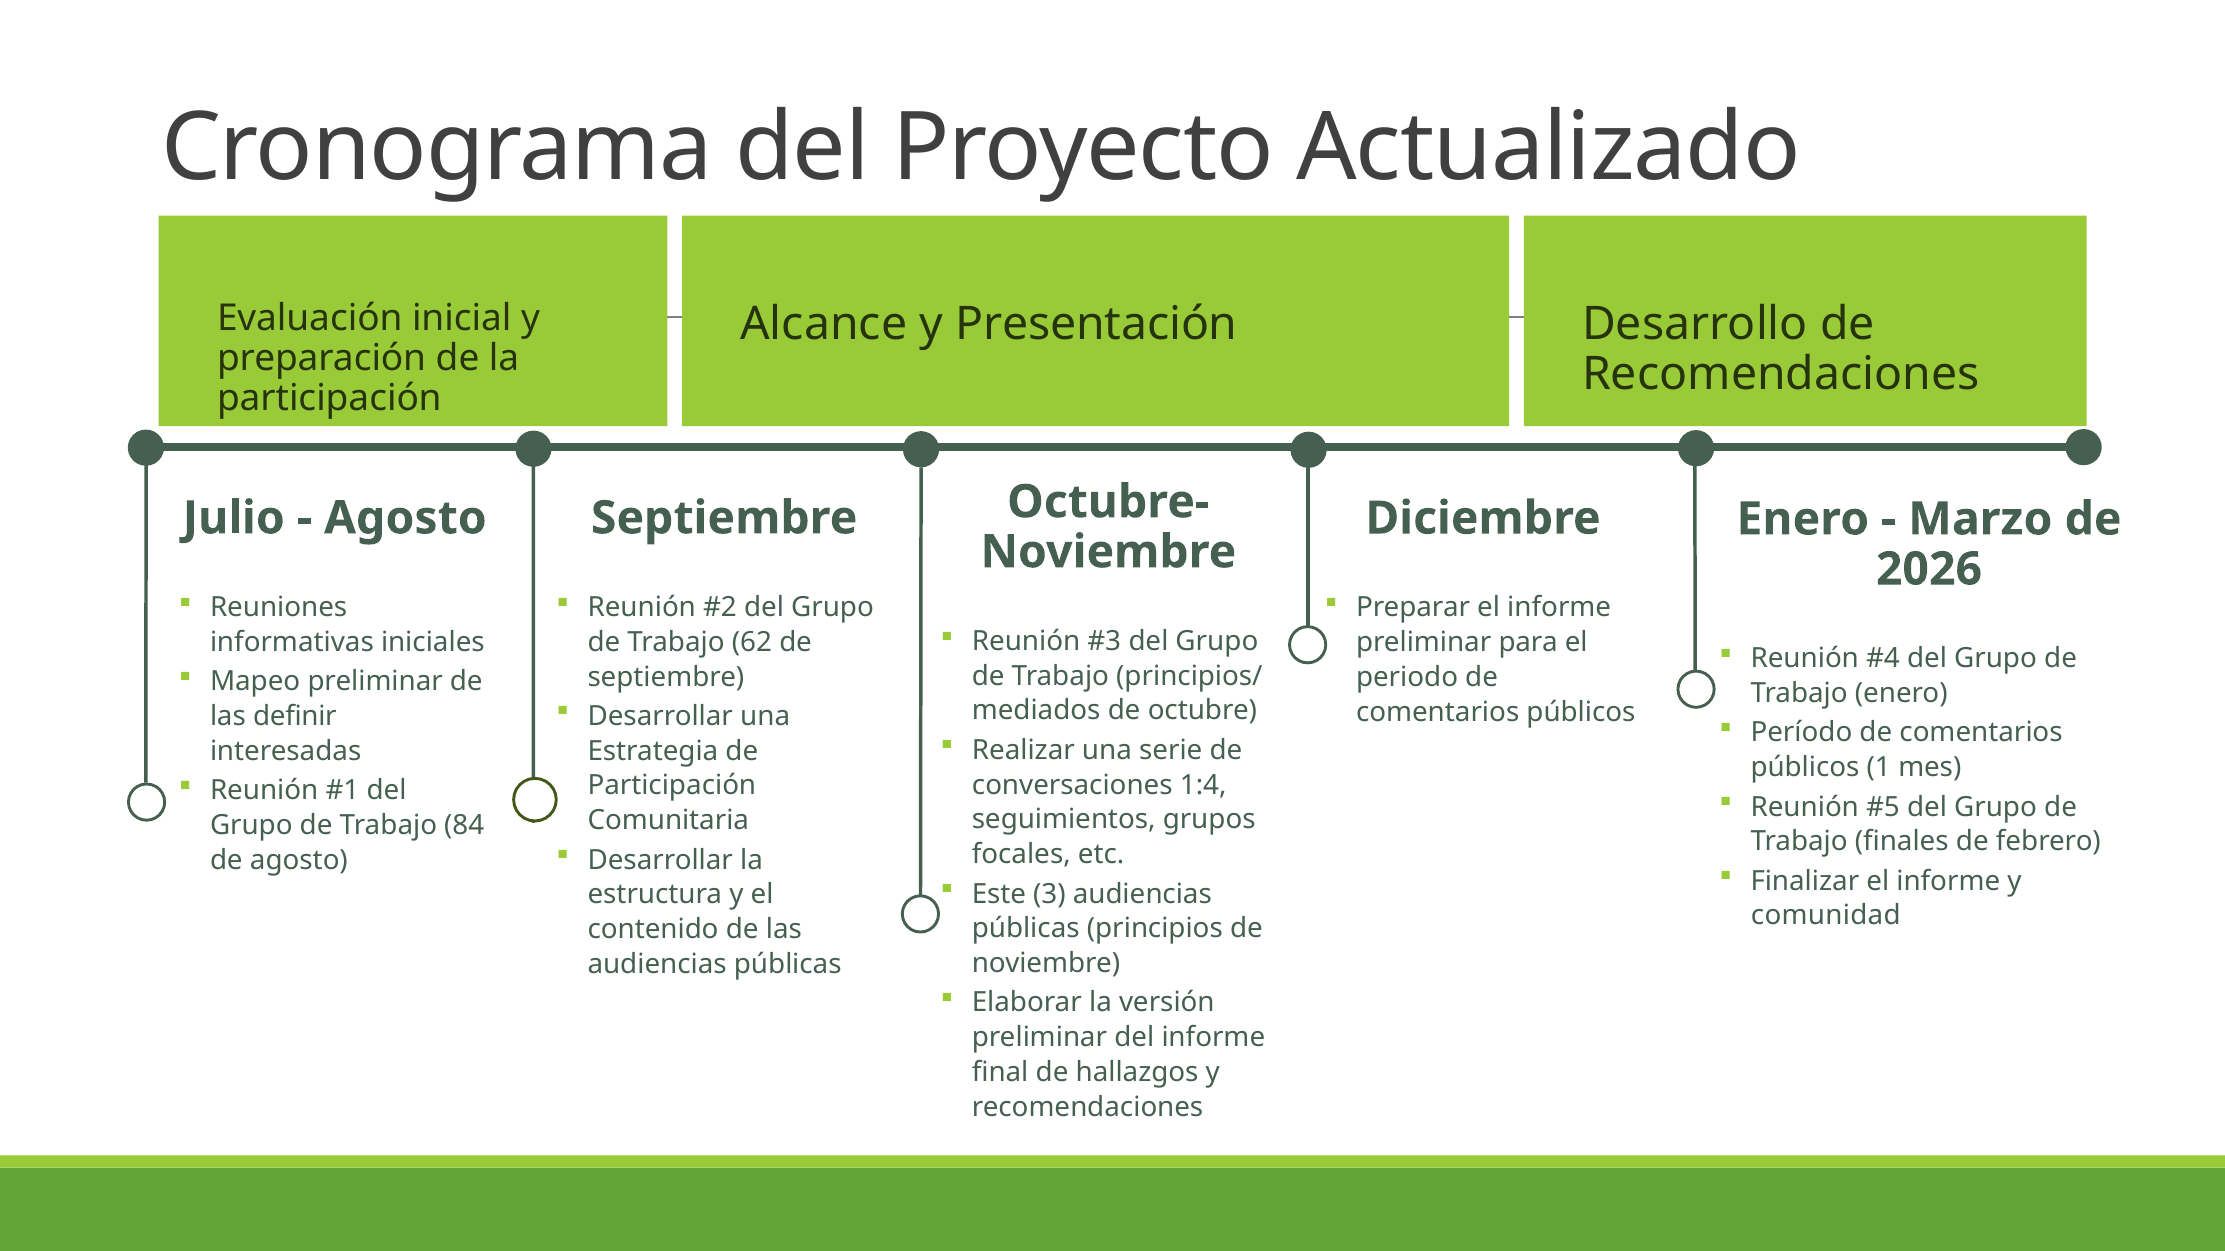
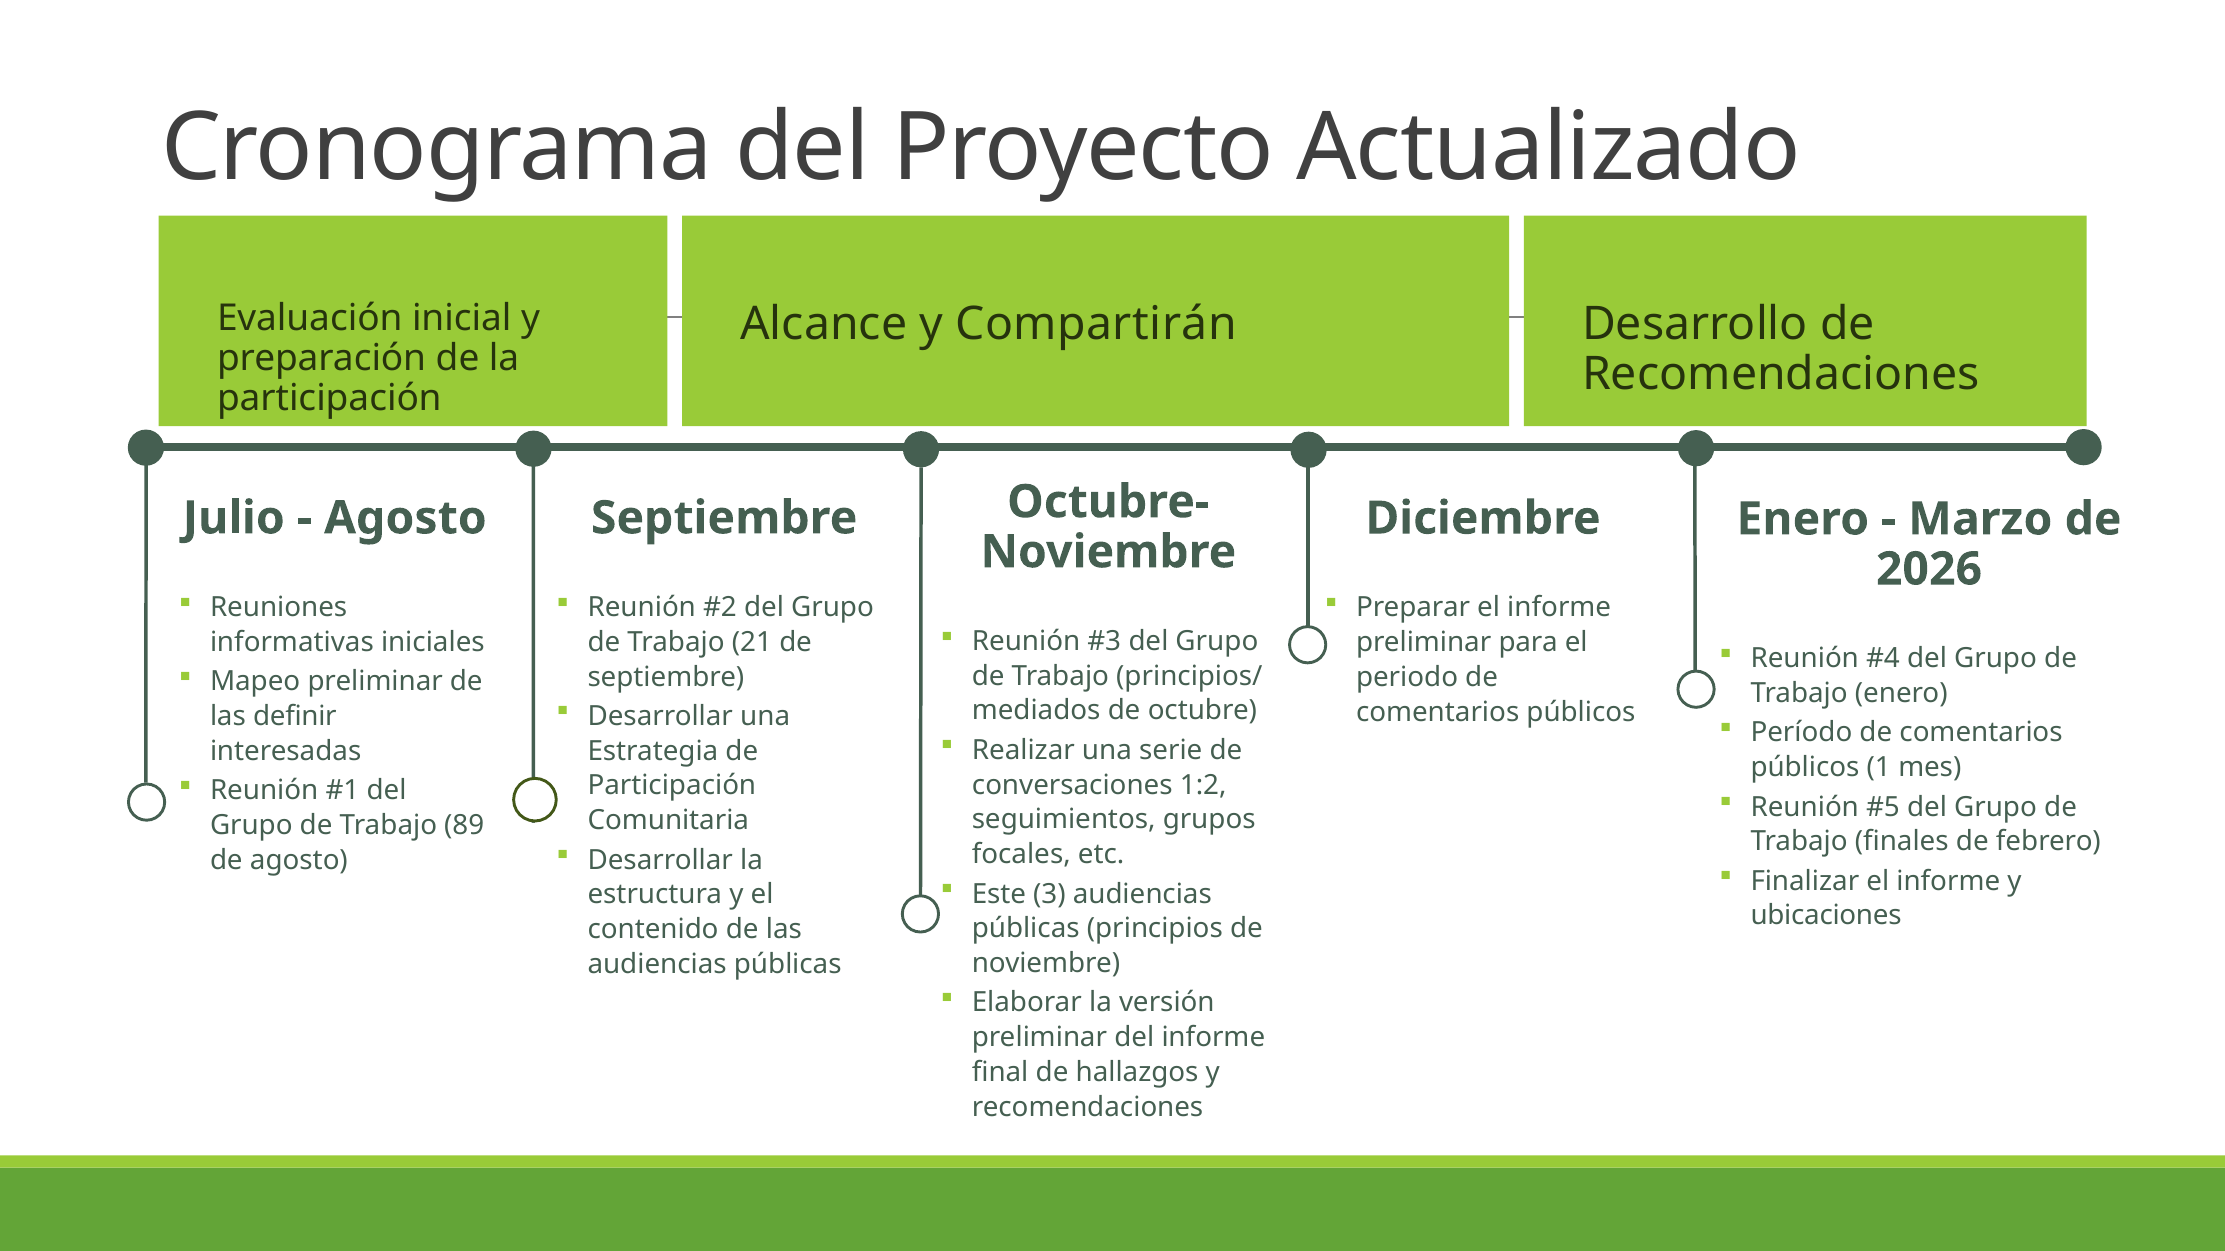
Presentación: Presentación -> Compartirán
62: 62 -> 21
1:4: 1:4 -> 1:2
84: 84 -> 89
comunidad: comunidad -> ubicaciones
